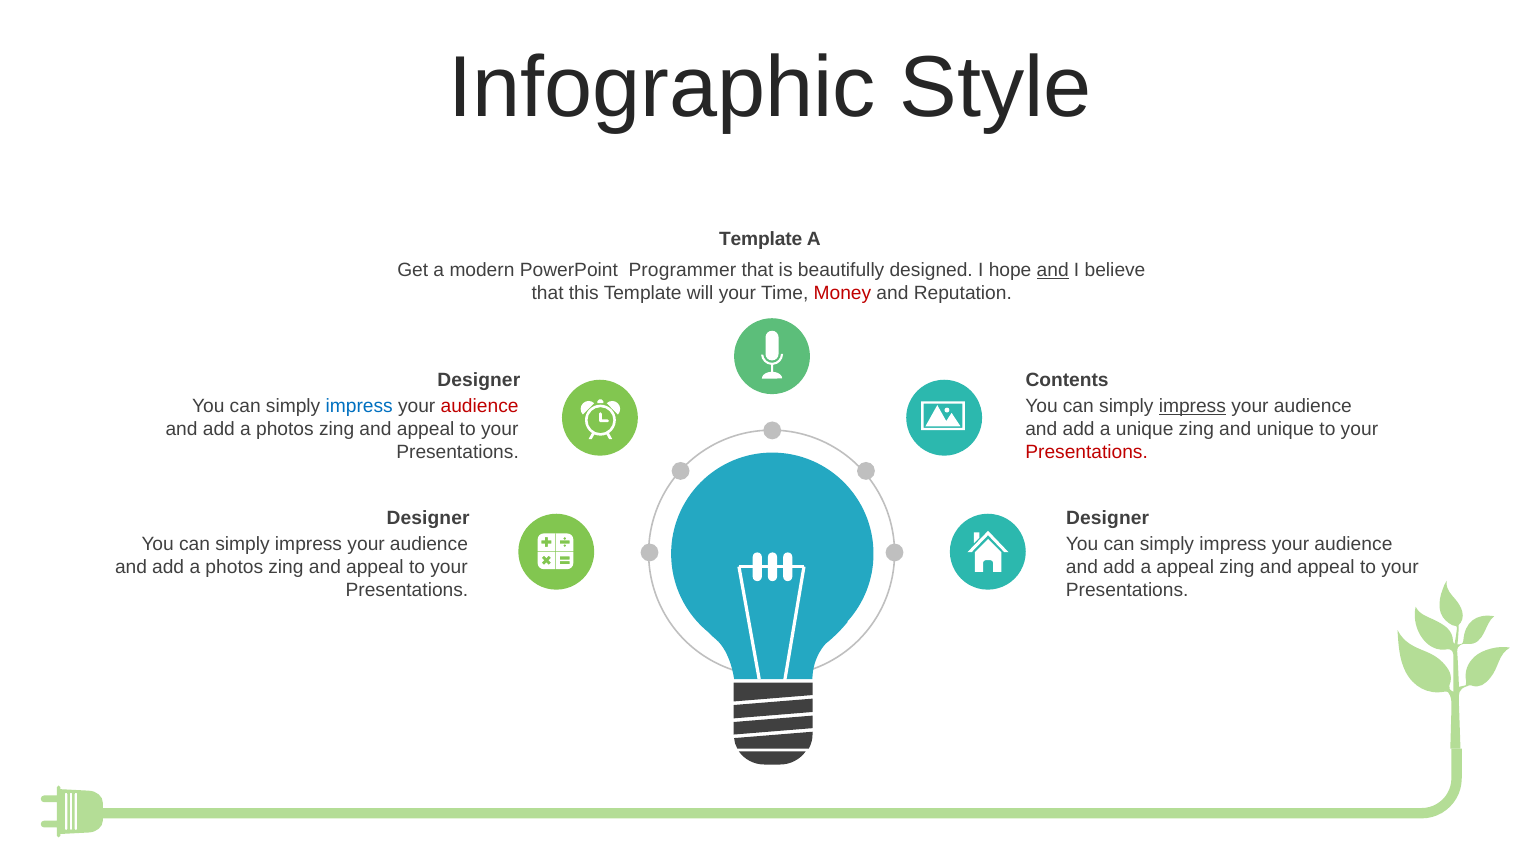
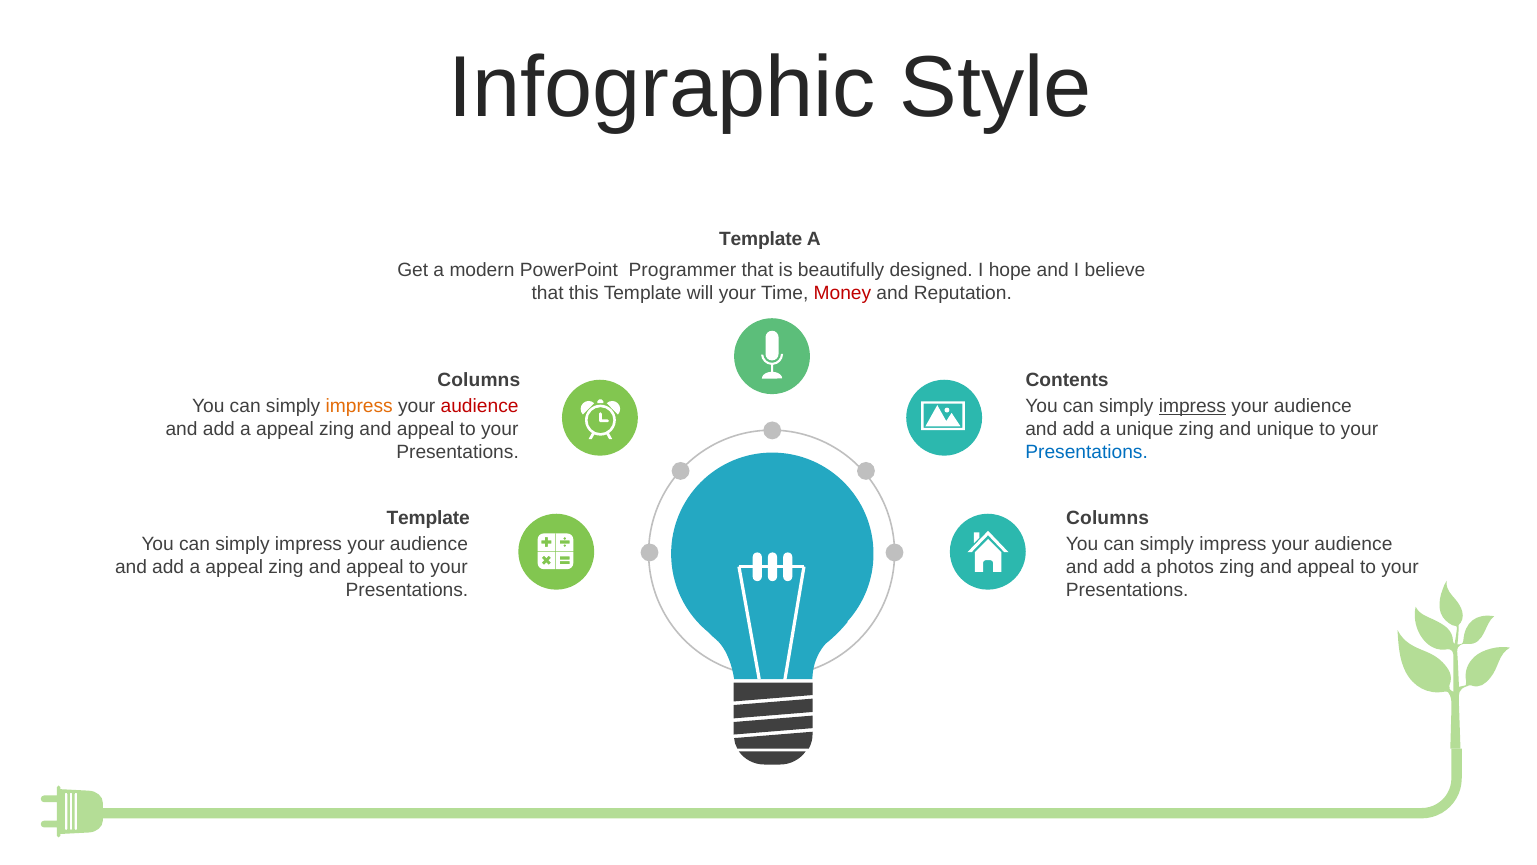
and at (1053, 270) underline: present -> none
Designer at (479, 380): Designer -> Columns
impress at (359, 406) colour: blue -> orange
photos at (285, 429): photos -> appeal
Presentations at (1087, 452) colour: red -> blue
Designer at (428, 518): Designer -> Template
Designer at (1108, 518): Designer -> Columns
photos at (234, 567): photos -> appeal
a appeal: appeal -> photos
